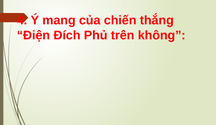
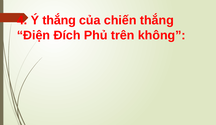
Ý mang: mang -> thắng
